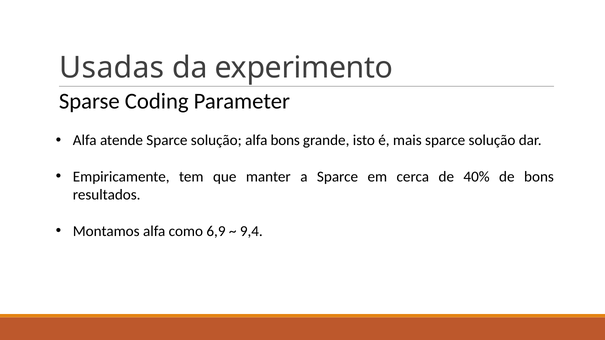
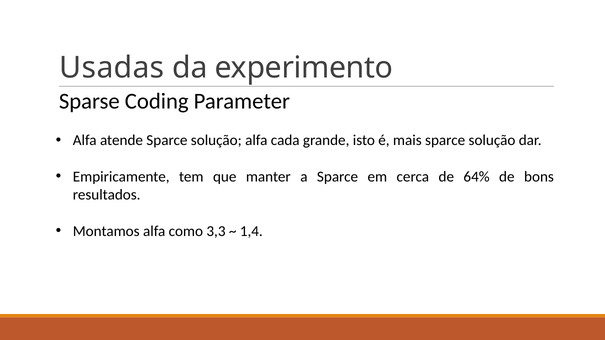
alfa bons: bons -> cada
40%: 40% -> 64%
6,9: 6,9 -> 3,3
9,4: 9,4 -> 1,4
